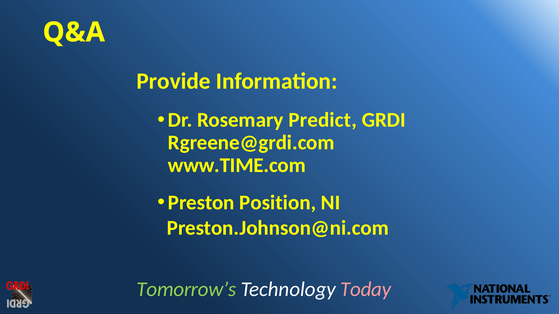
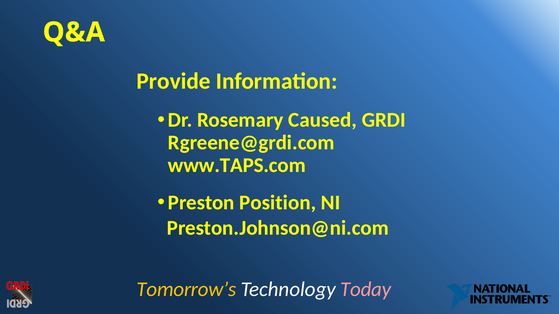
Predict: Predict -> Caused
www.TIME.com: www.TIME.com -> www.TAPS.com
Tomorrow’s colour: light green -> yellow
